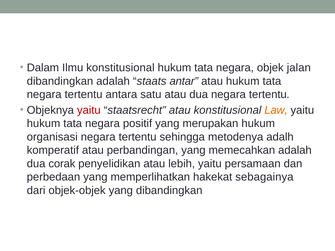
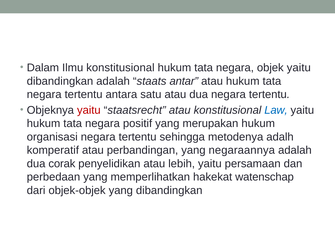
objek jalan: jalan -> yaitu
Law colour: orange -> blue
memecahkan: memecahkan -> negaraannya
sebagainya: sebagainya -> watenschap
